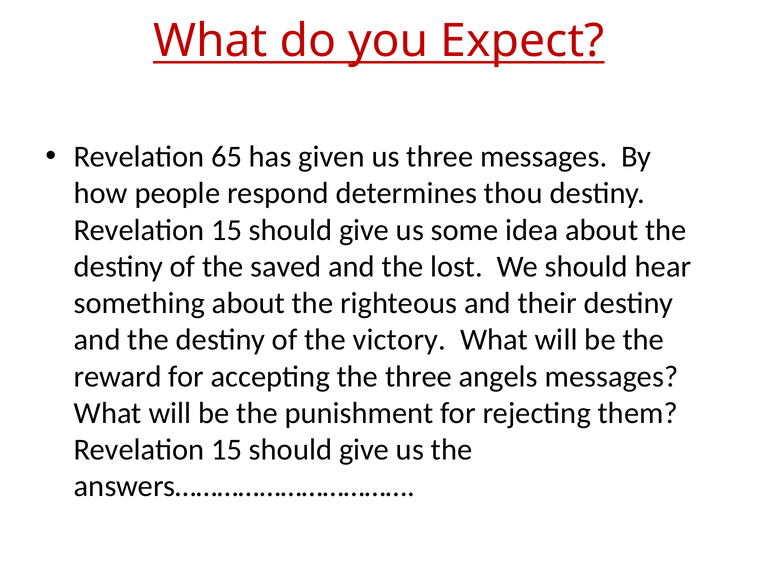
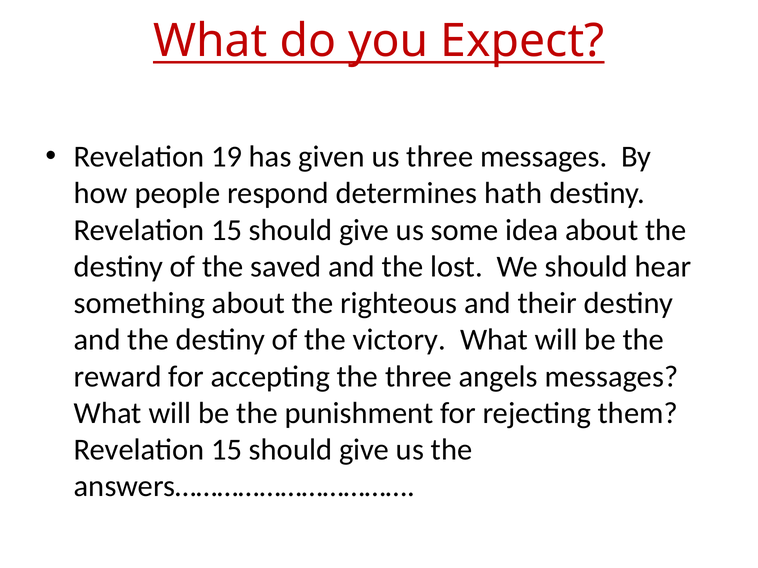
65: 65 -> 19
thou: thou -> hath
